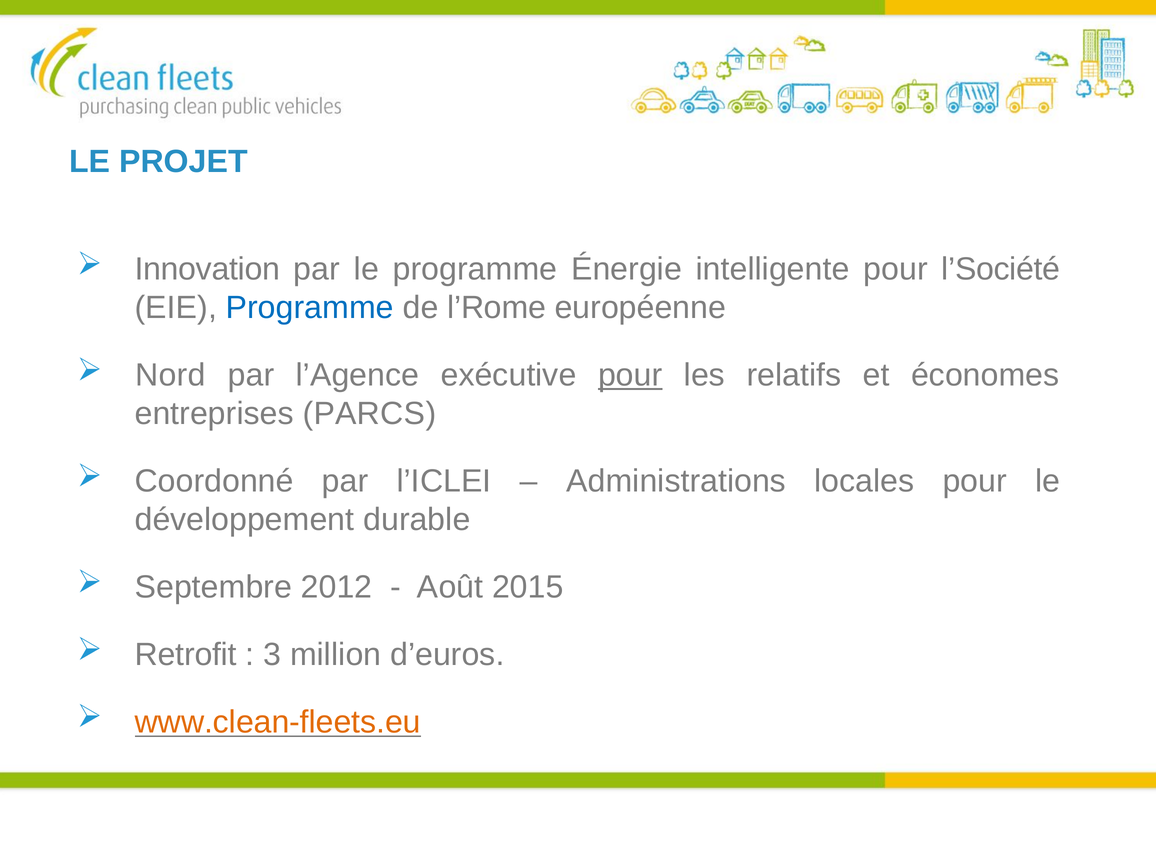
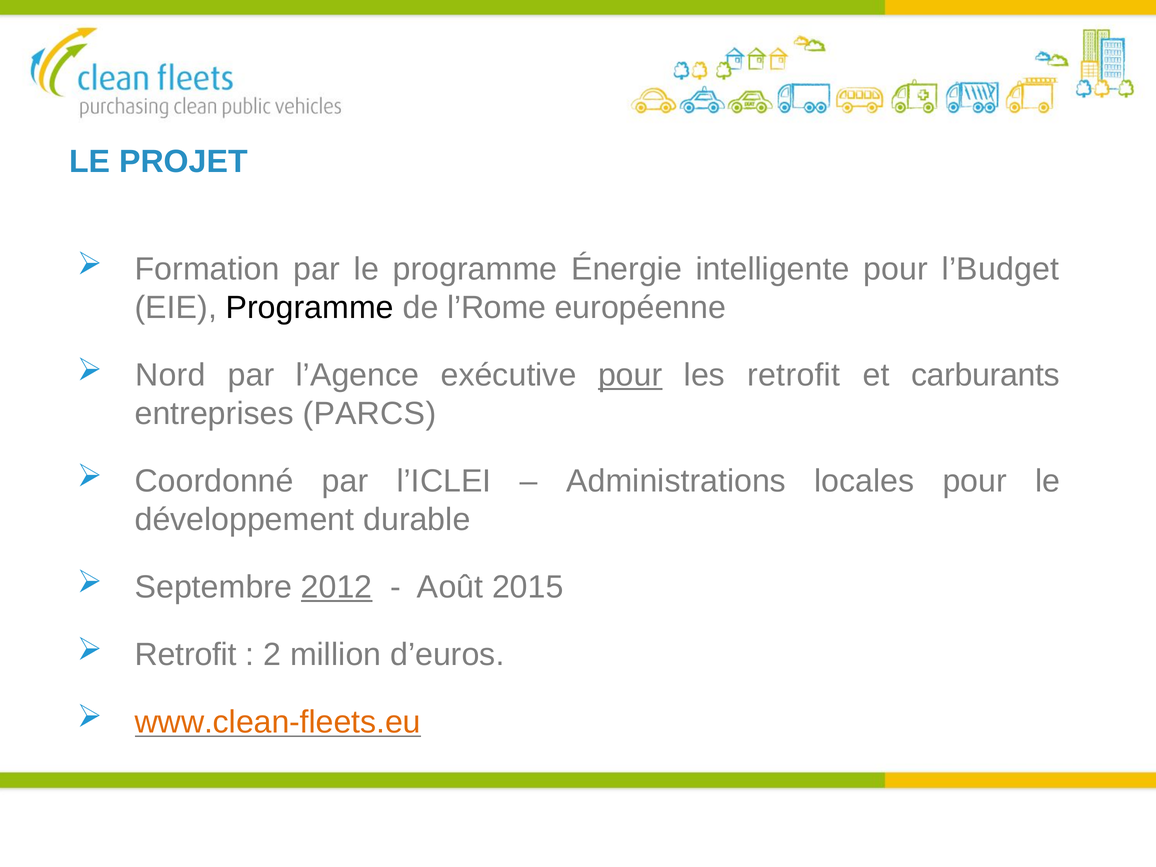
Innovation: Innovation -> Formation
l’Société: l’Société -> l’Budget
Programme at (310, 308) colour: blue -> black
les relatifs: relatifs -> retrofit
économes: économes -> carburants
2012 underline: none -> present
3: 3 -> 2
